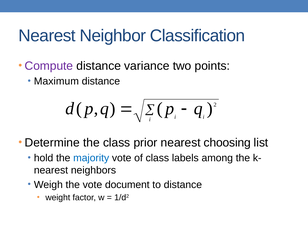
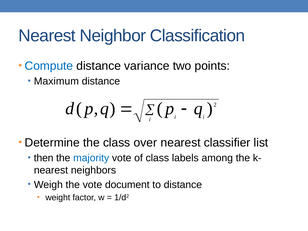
Compute colour: purple -> blue
prior: prior -> over
choosing: choosing -> classifier
hold: hold -> then
